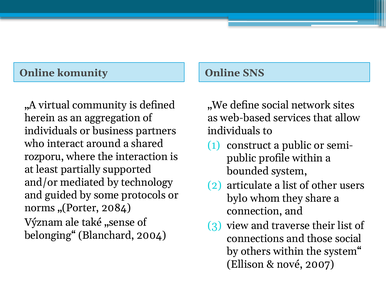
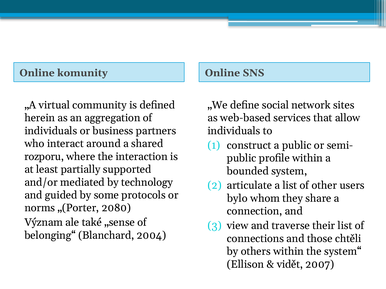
2084: 2084 -> 2080
those social: social -> chtěli
nové: nové -> vidět
